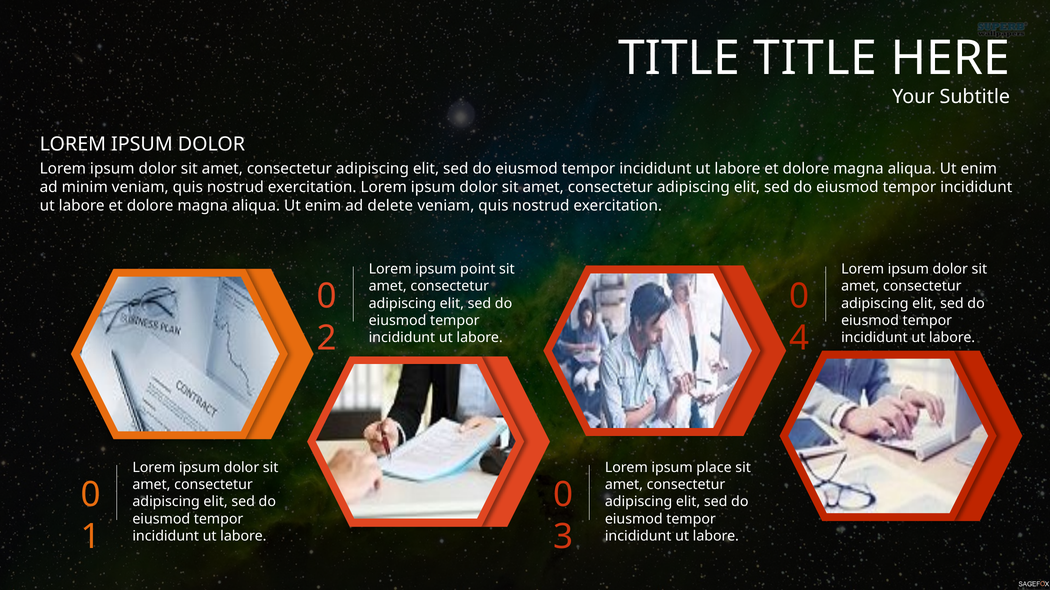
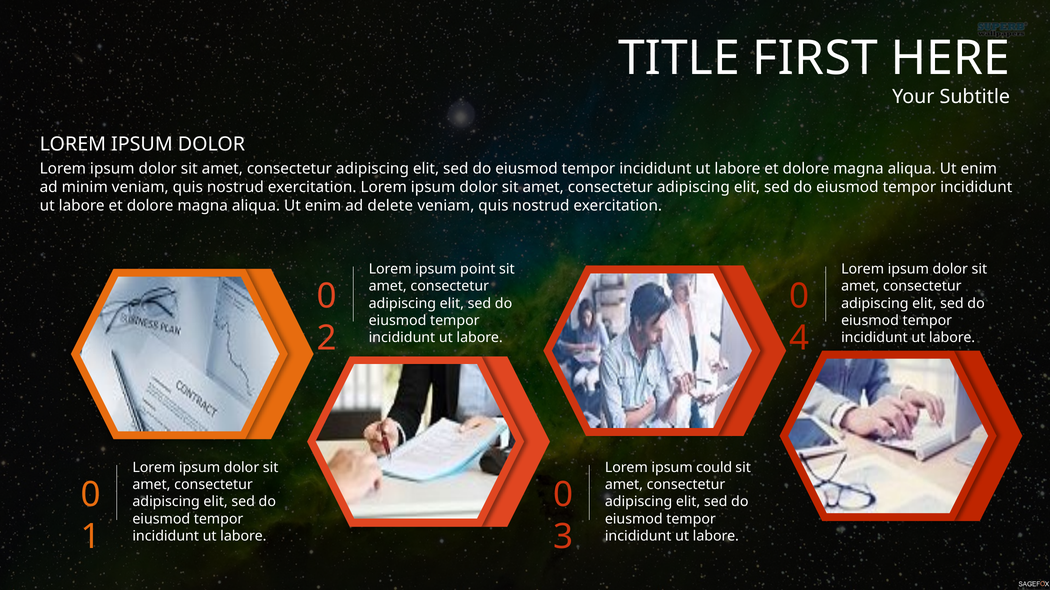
TITLE TITLE: TITLE -> FIRST
place: place -> could
